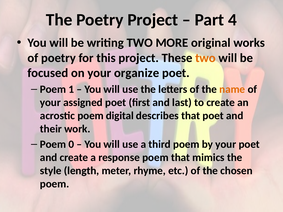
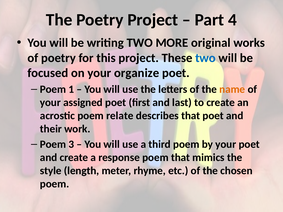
two at (205, 58) colour: orange -> blue
digital: digital -> relate
0: 0 -> 3
